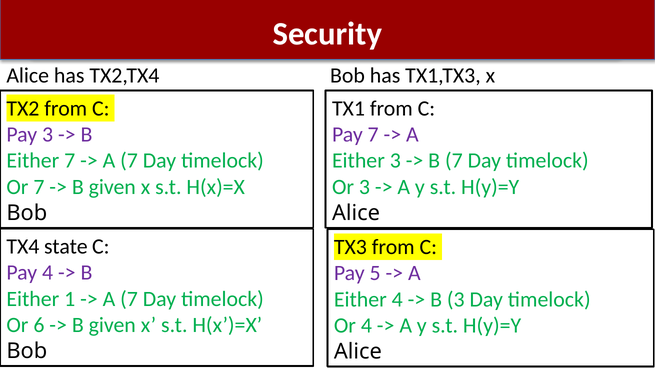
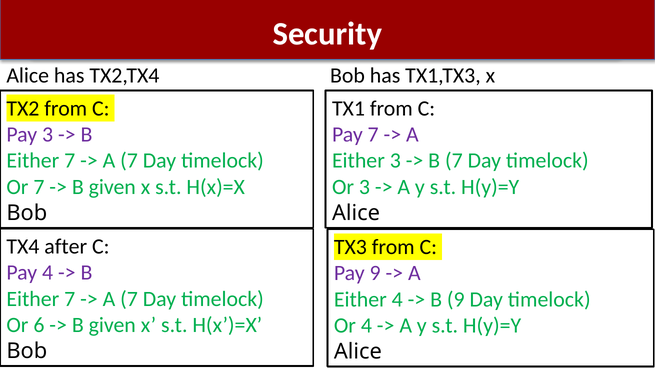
state: state -> after
Pay 5: 5 -> 9
1 at (70, 299): 1 -> 7
B 3: 3 -> 9
